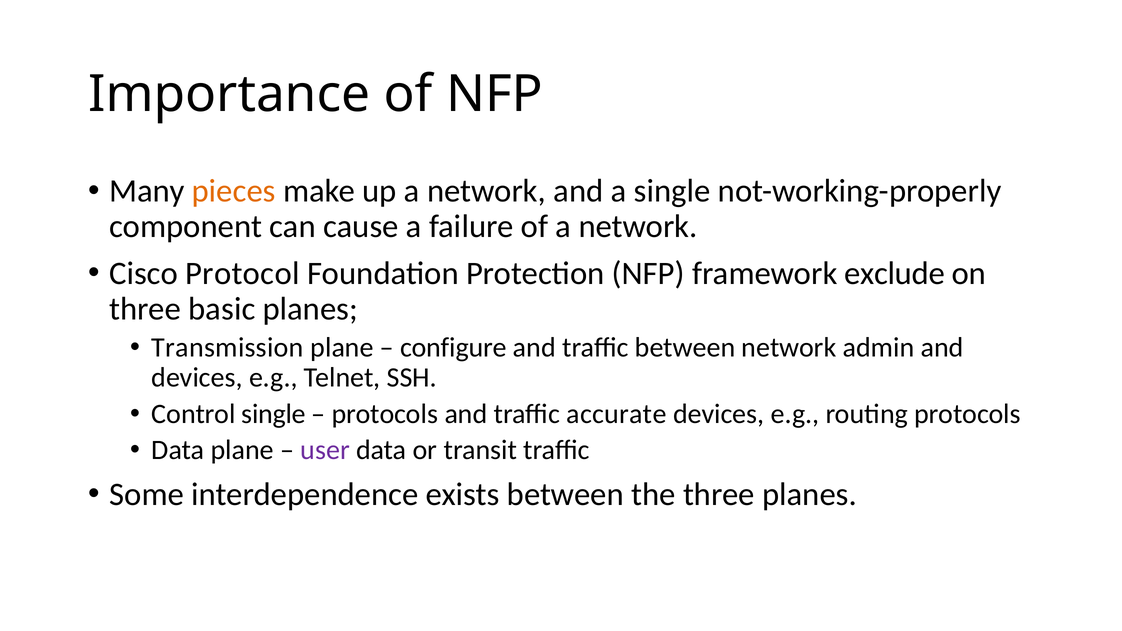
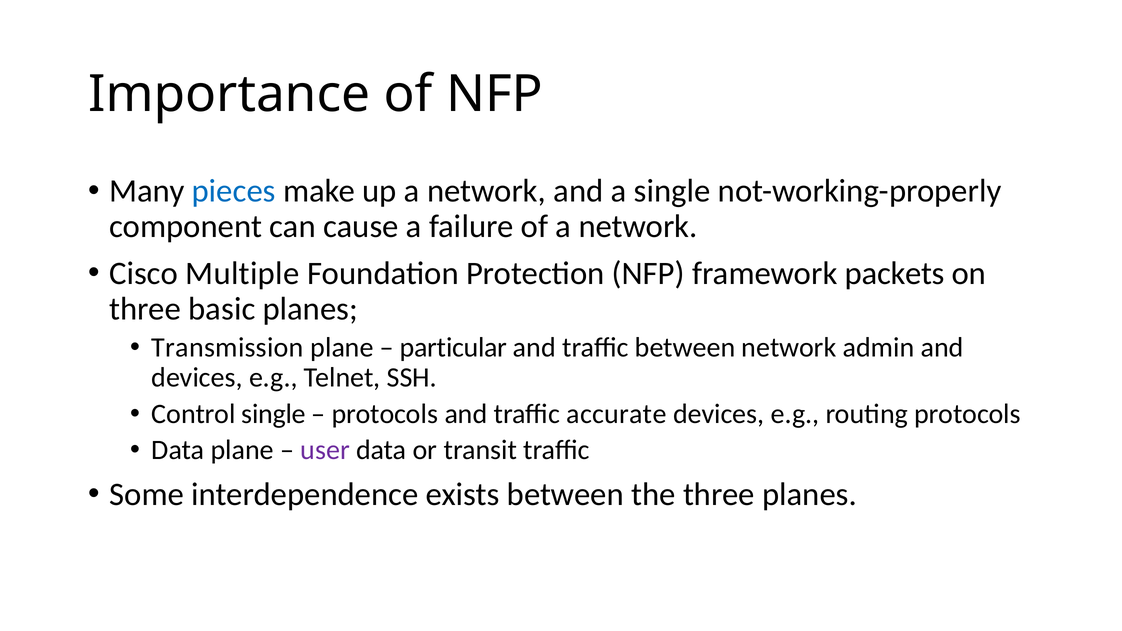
pieces colour: orange -> blue
Protocol: Protocol -> Multiple
exclude: exclude -> packets
configure: configure -> particular
